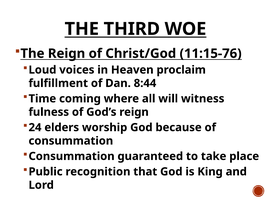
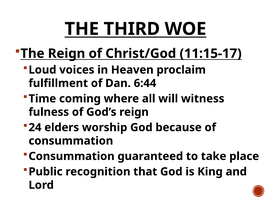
11:15-76: 11:15-76 -> 11:15-17
8:44: 8:44 -> 6:44
